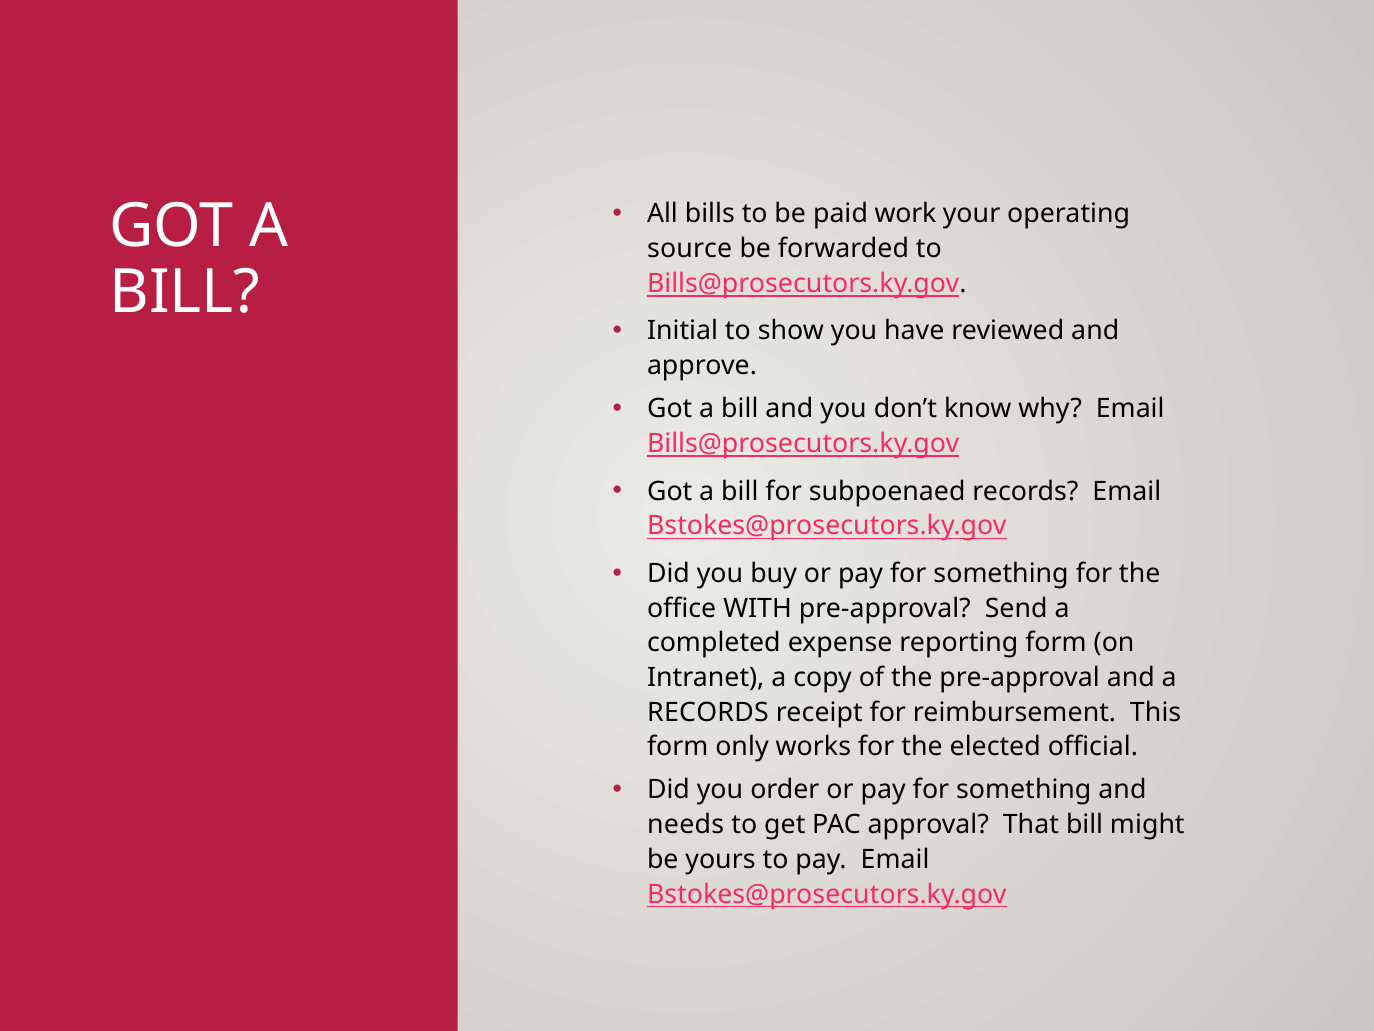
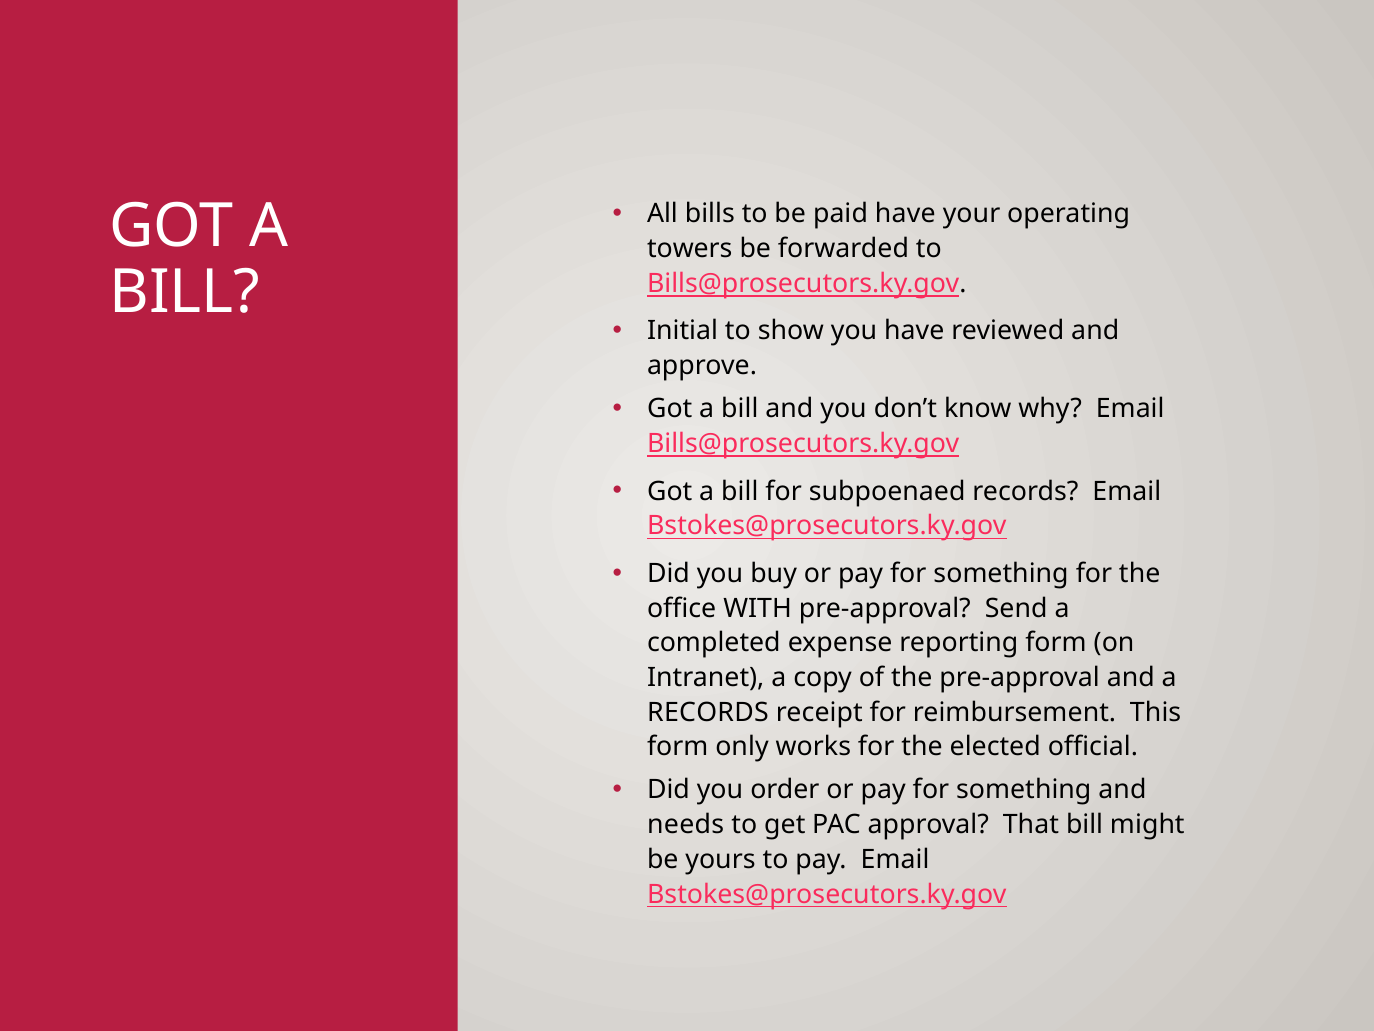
paid work: work -> have
source: source -> towers
